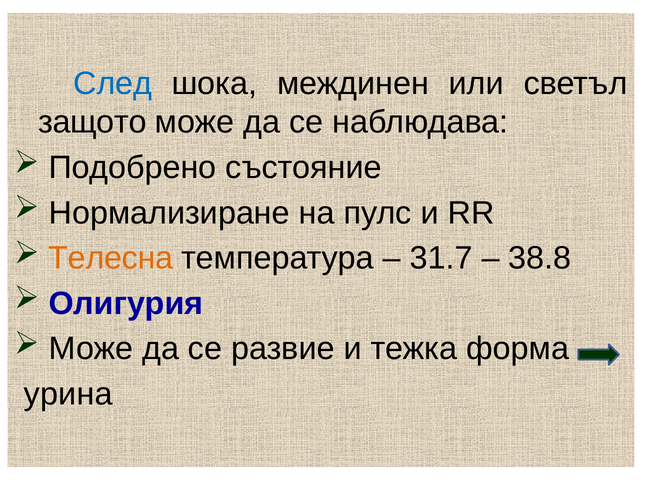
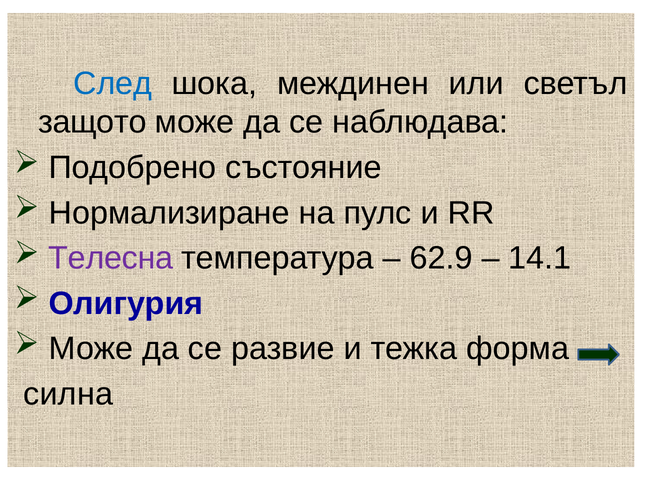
Телесна colour: orange -> purple
31.7: 31.7 -> 62.9
38.8: 38.8 -> 14.1
урина: урина -> силна
